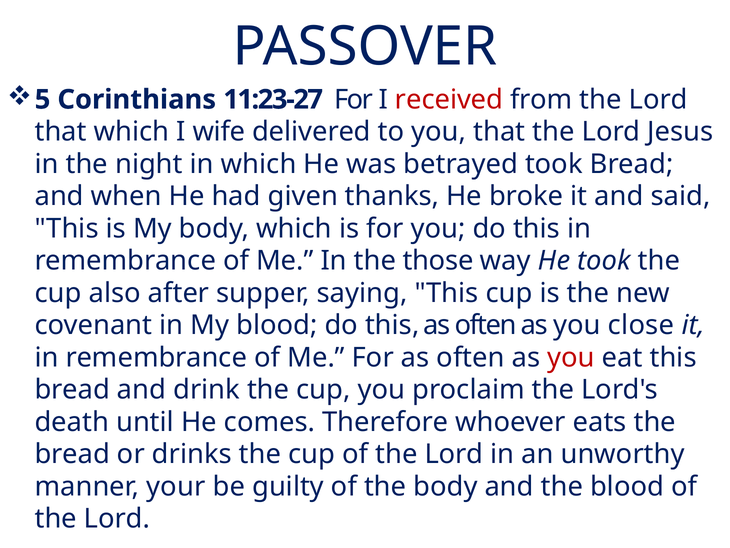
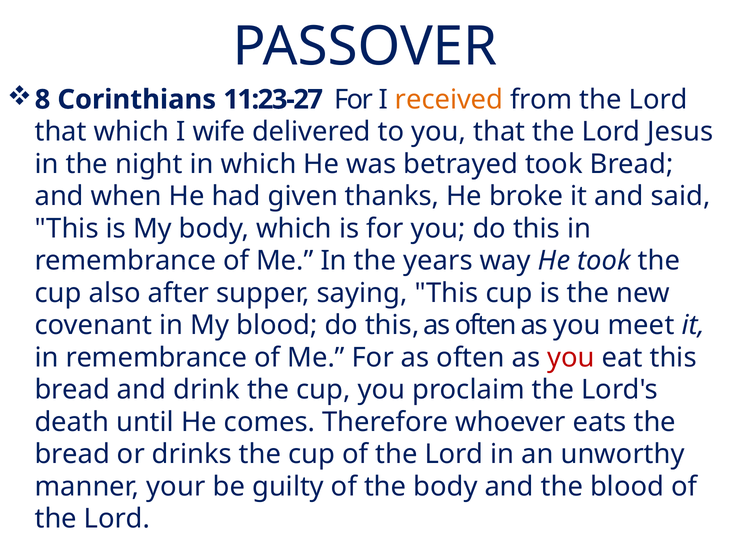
5: 5 -> 8
received colour: red -> orange
those: those -> years
close: close -> meet
